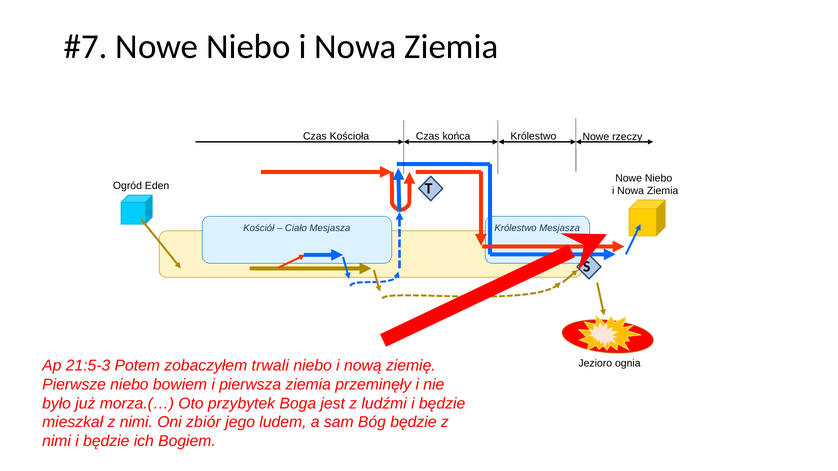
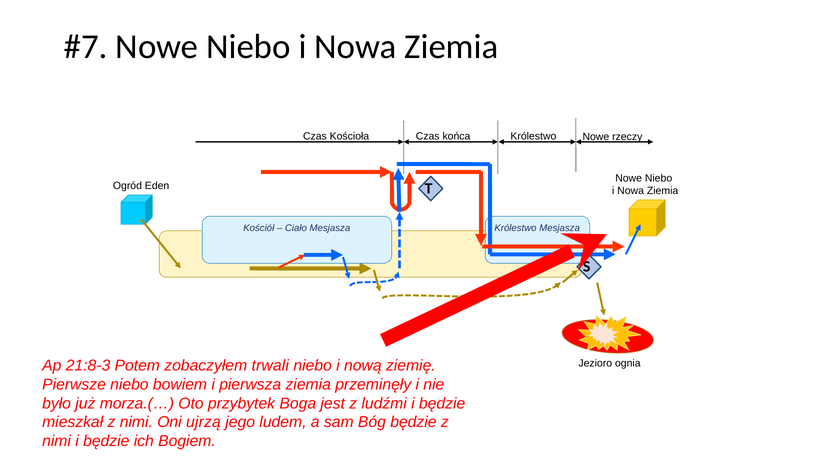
21:5-3: 21:5-3 -> 21:8-3
zbiór: zbiór -> ujrzą
